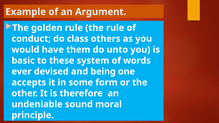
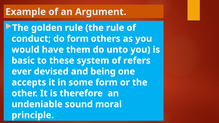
do class: class -> form
words: words -> refers
